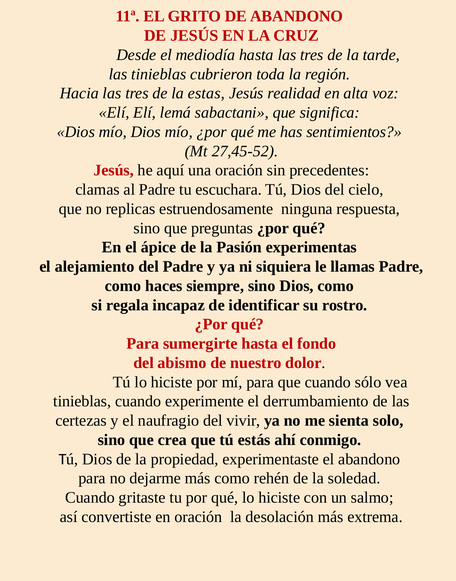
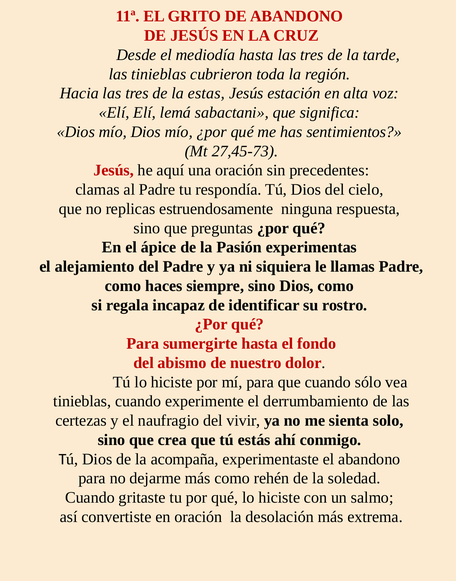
realidad: realidad -> estación
27,45-52: 27,45-52 -> 27,45-73
escuchara: escuchara -> respondía
propiedad: propiedad -> acompaña
